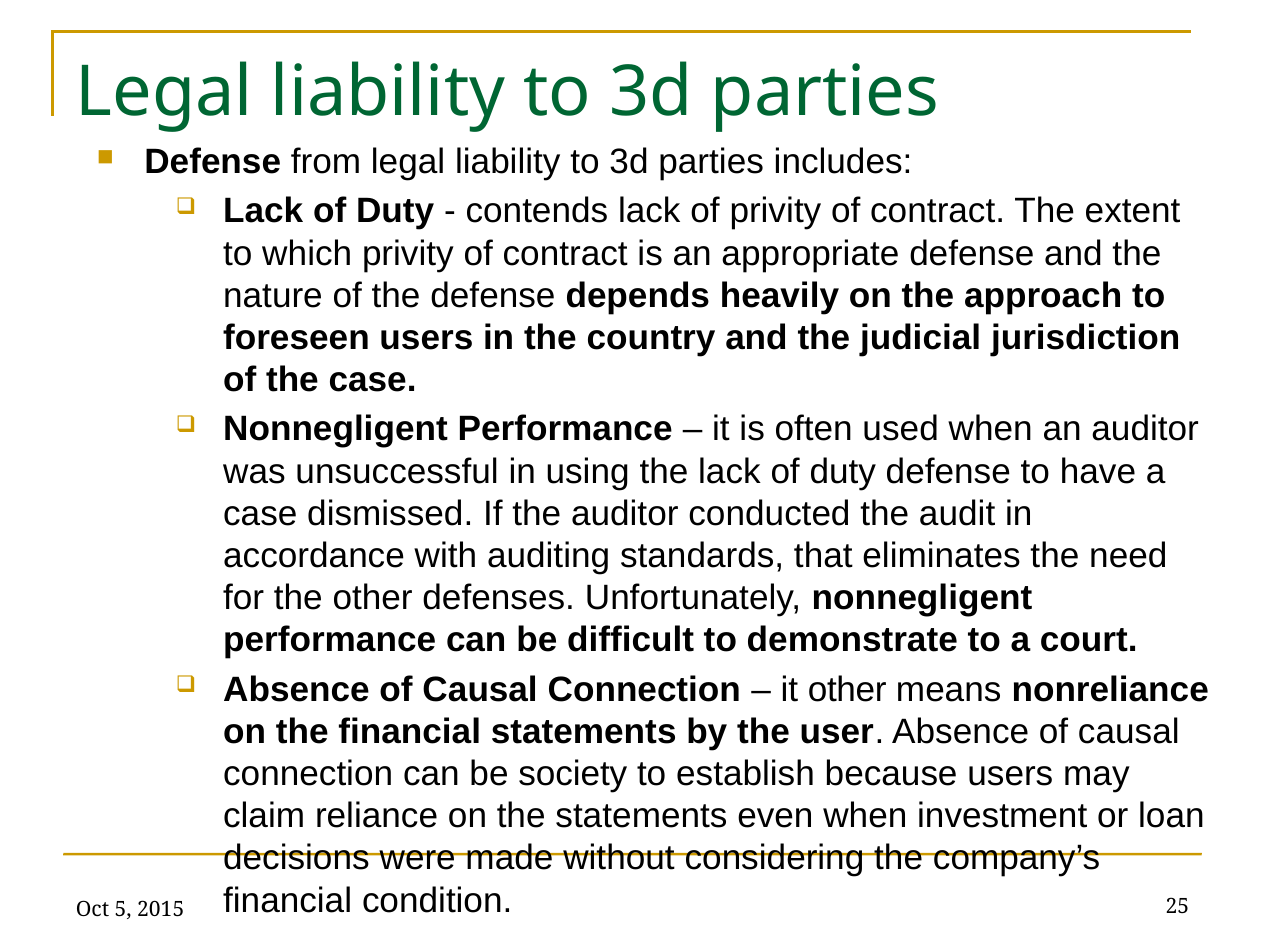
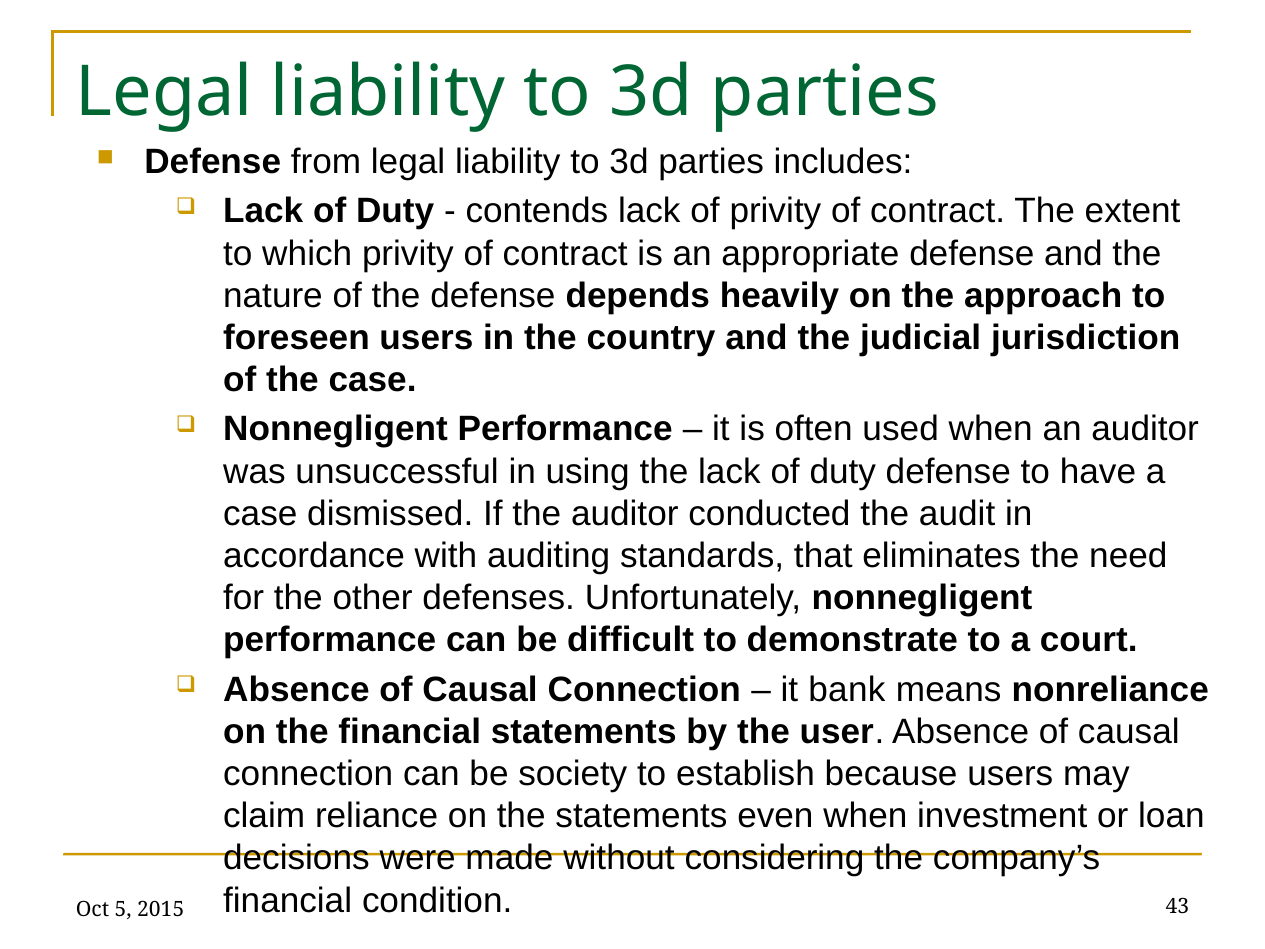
it other: other -> bank
25: 25 -> 43
